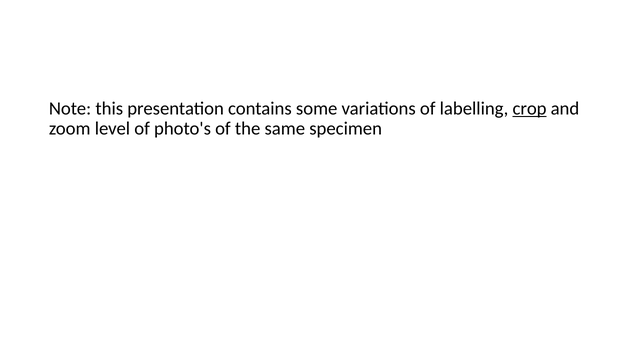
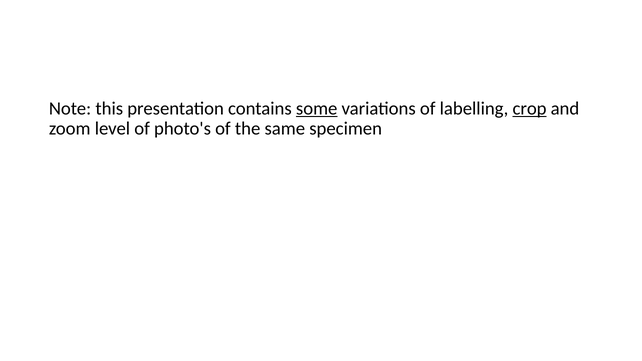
some underline: none -> present
